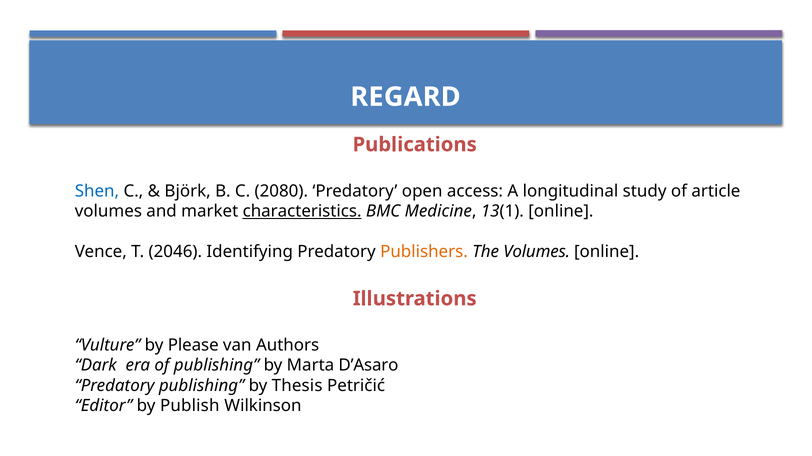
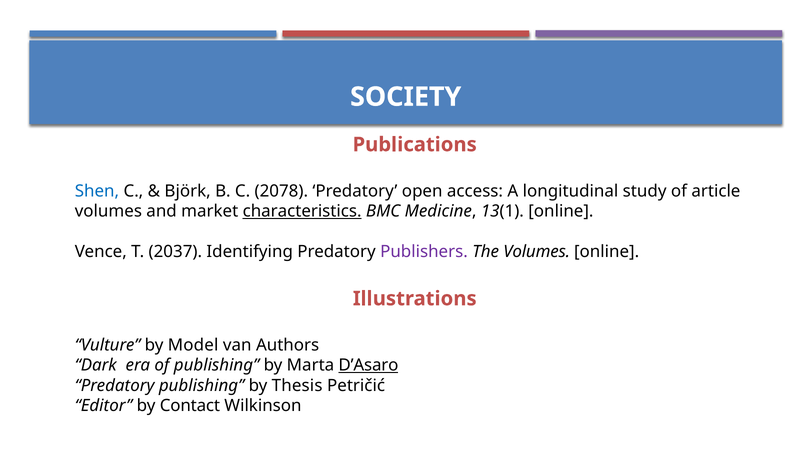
REGARD: REGARD -> SOCIETY
2080: 2080 -> 2078
2046: 2046 -> 2037
Publishers colour: orange -> purple
Please: Please -> Model
D’Asaro underline: none -> present
Publish: Publish -> Contact
